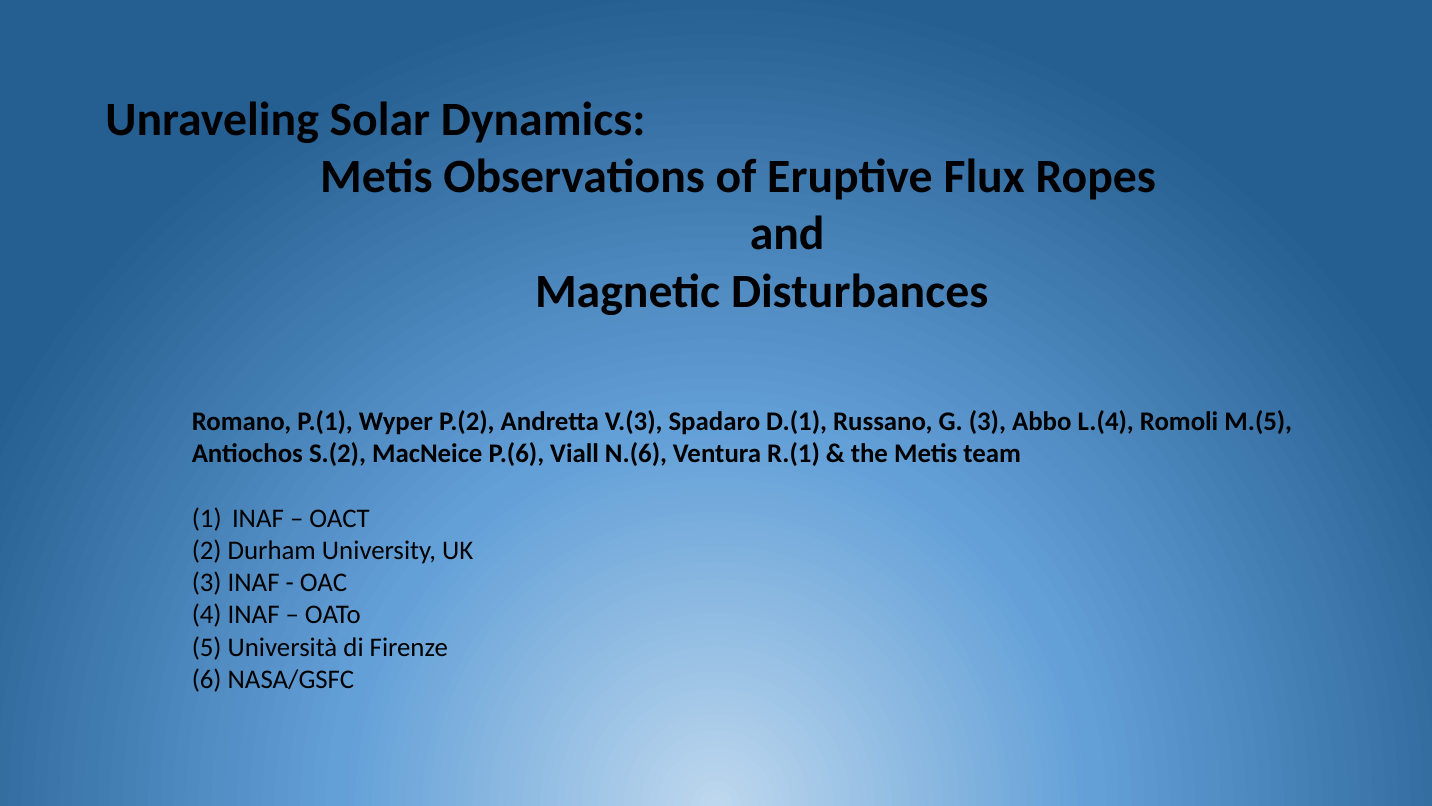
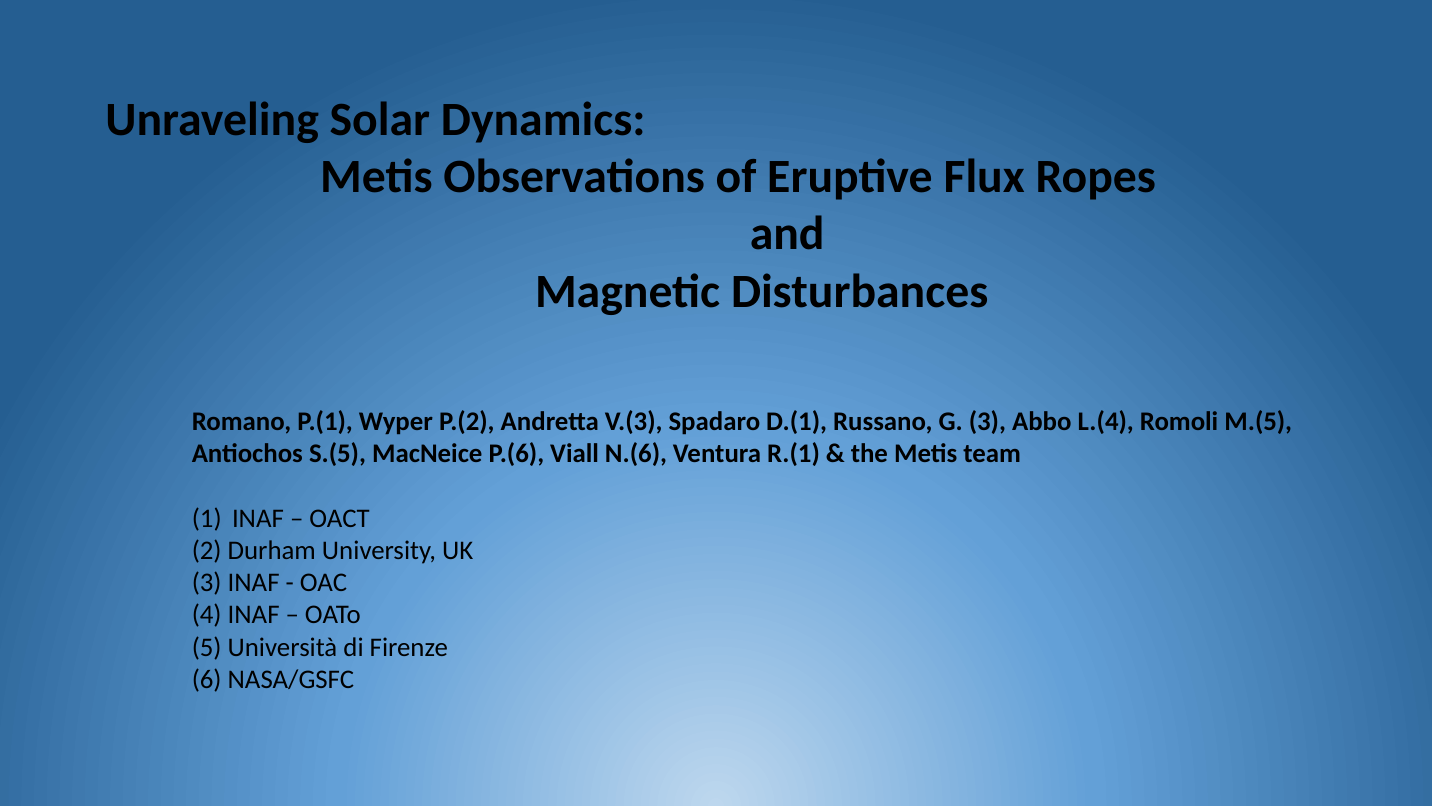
S.(2: S.(2 -> S.(5
